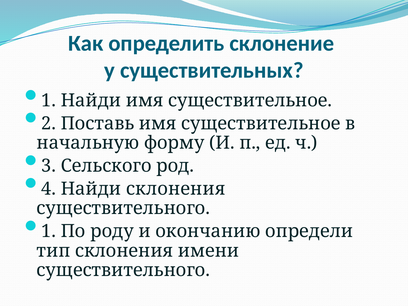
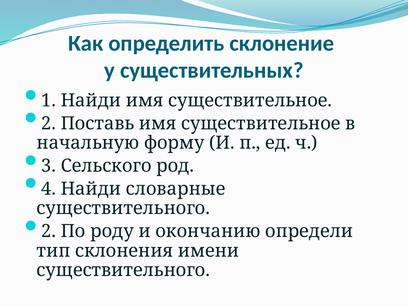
Найди склонения: склонения -> словарные
1 at (49, 231): 1 -> 2
